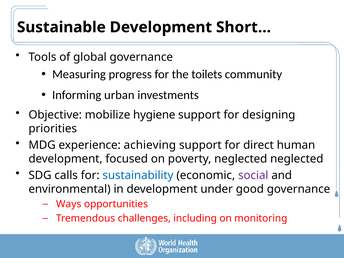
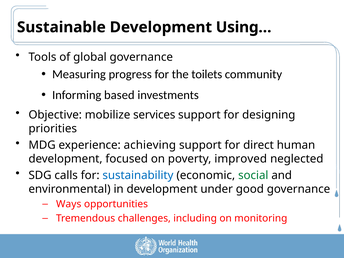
Short…: Short… -> Using…
urban: urban -> based
hygiene: hygiene -> services
poverty neglected: neglected -> improved
social colour: purple -> green
